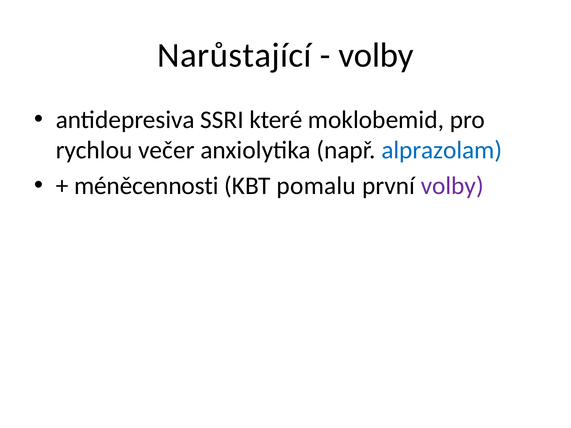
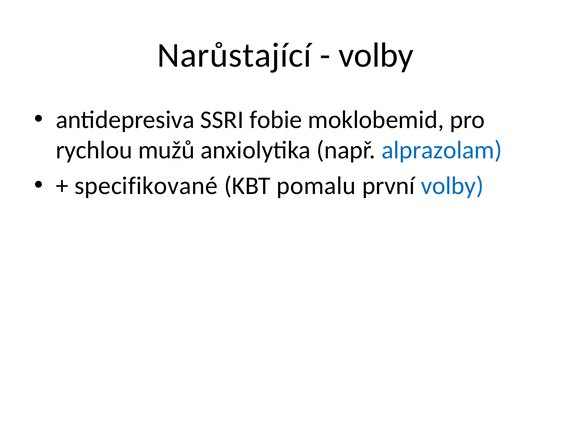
které: které -> fobie
večer: večer -> mužů
méněcennosti: méněcennosti -> specifikované
volby at (452, 186) colour: purple -> blue
